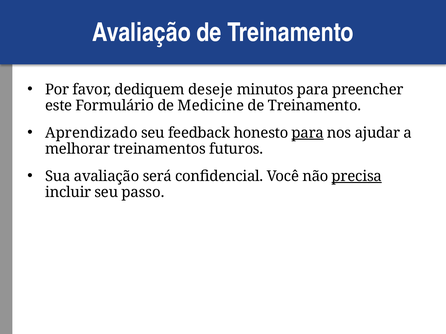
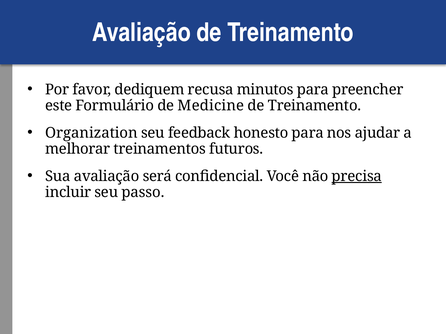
deseje: deseje -> recusa
Aprendizado: Aprendizado -> Organization
para at (308, 133) underline: present -> none
